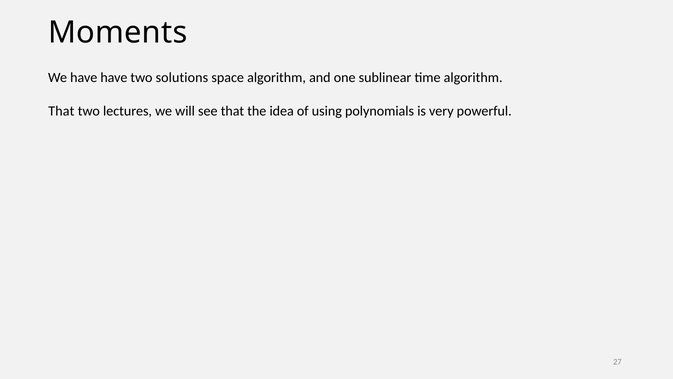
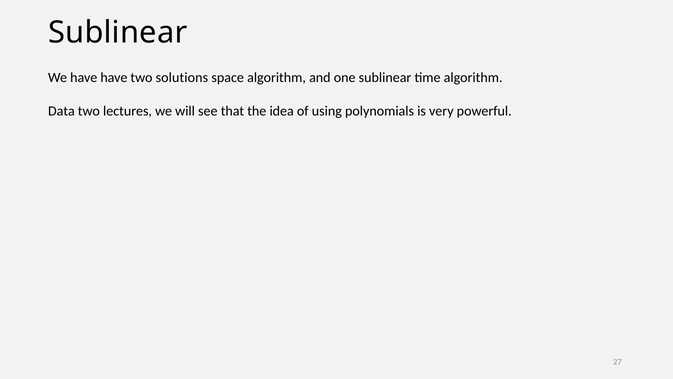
Moments at (118, 33): Moments -> Sublinear
That at (61, 111): That -> Data
